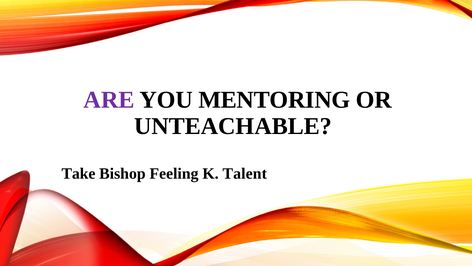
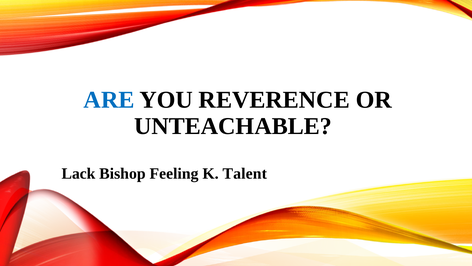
ARE colour: purple -> blue
MENTORING: MENTORING -> REVERENCE
Take: Take -> Lack
